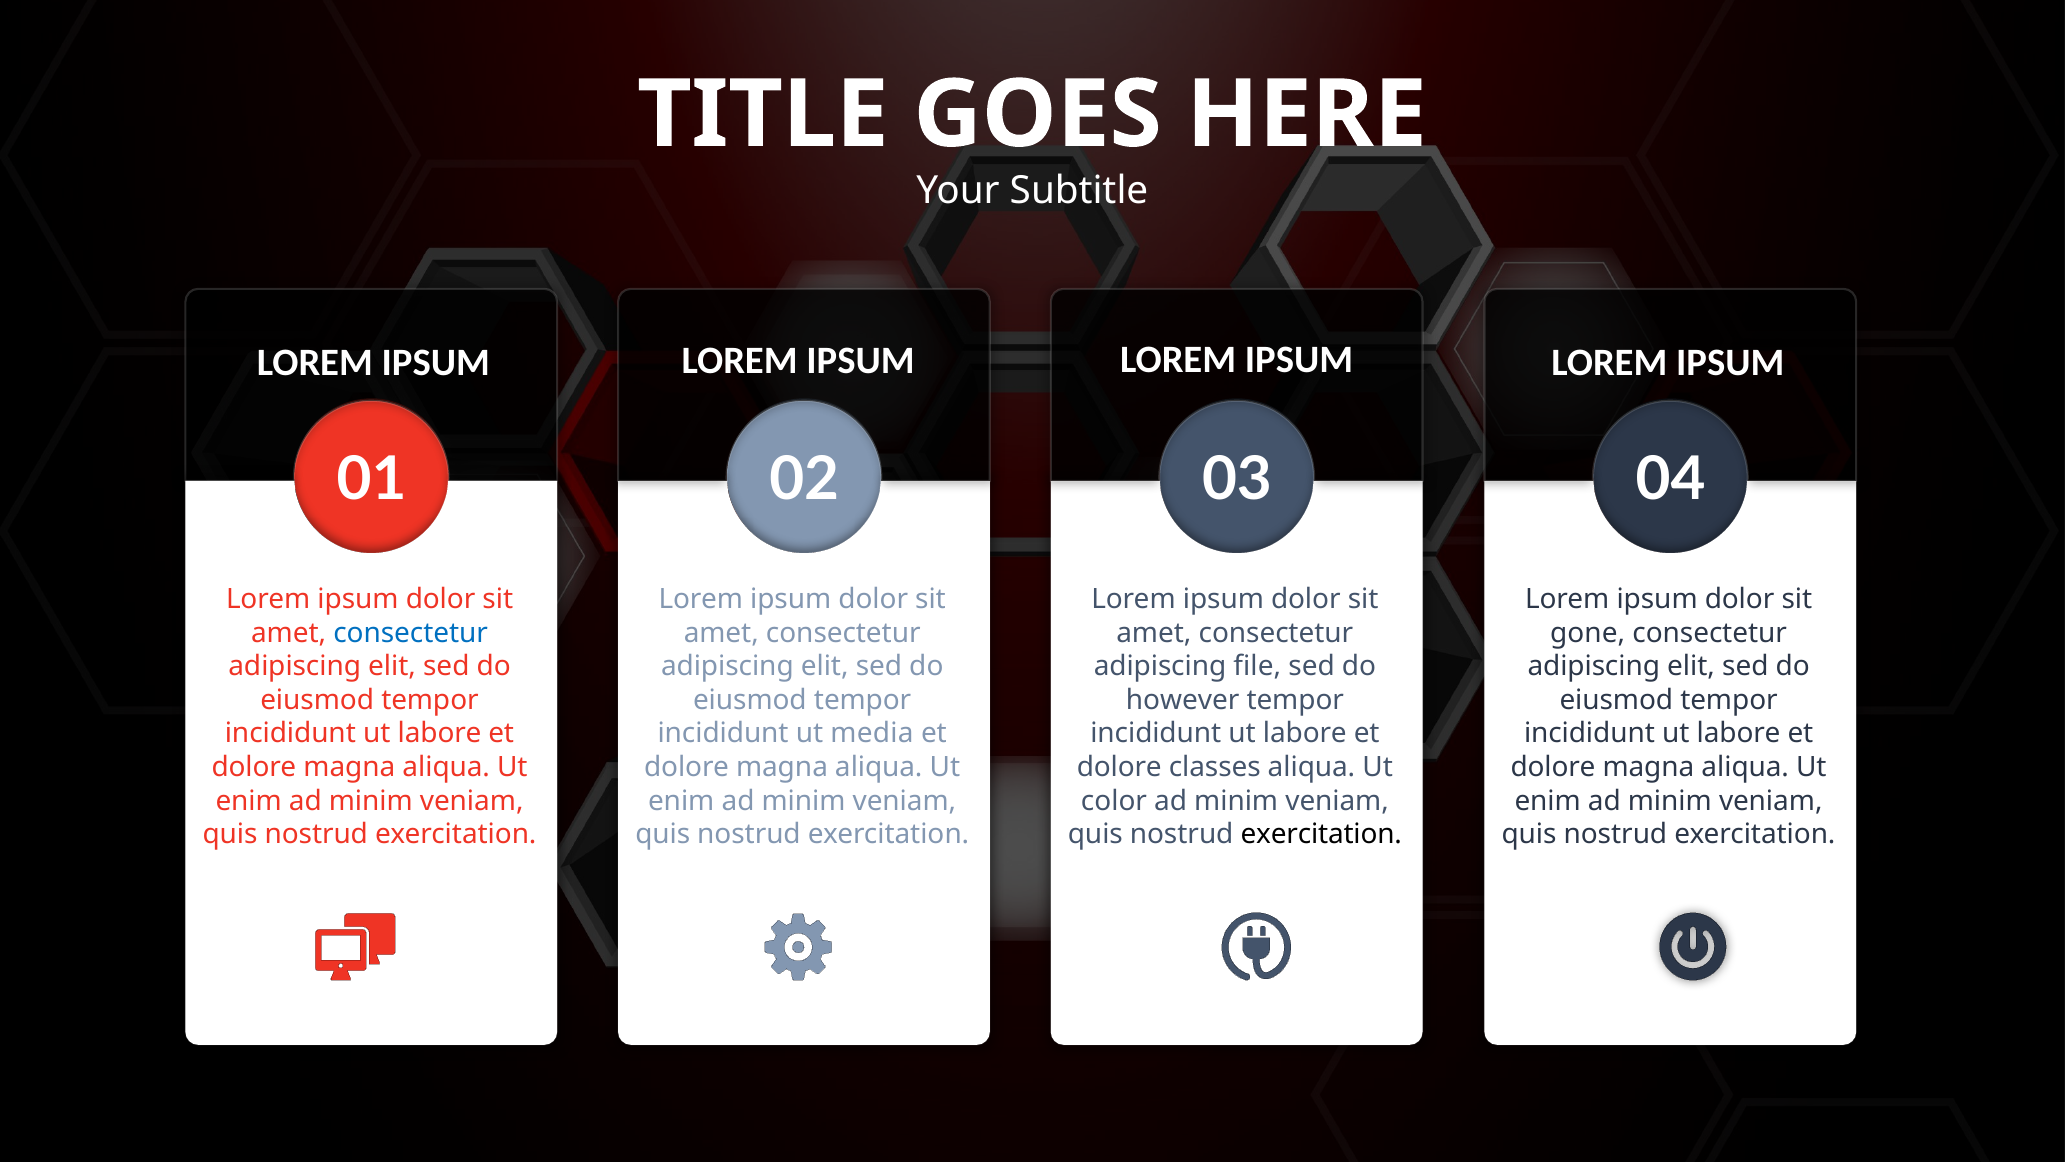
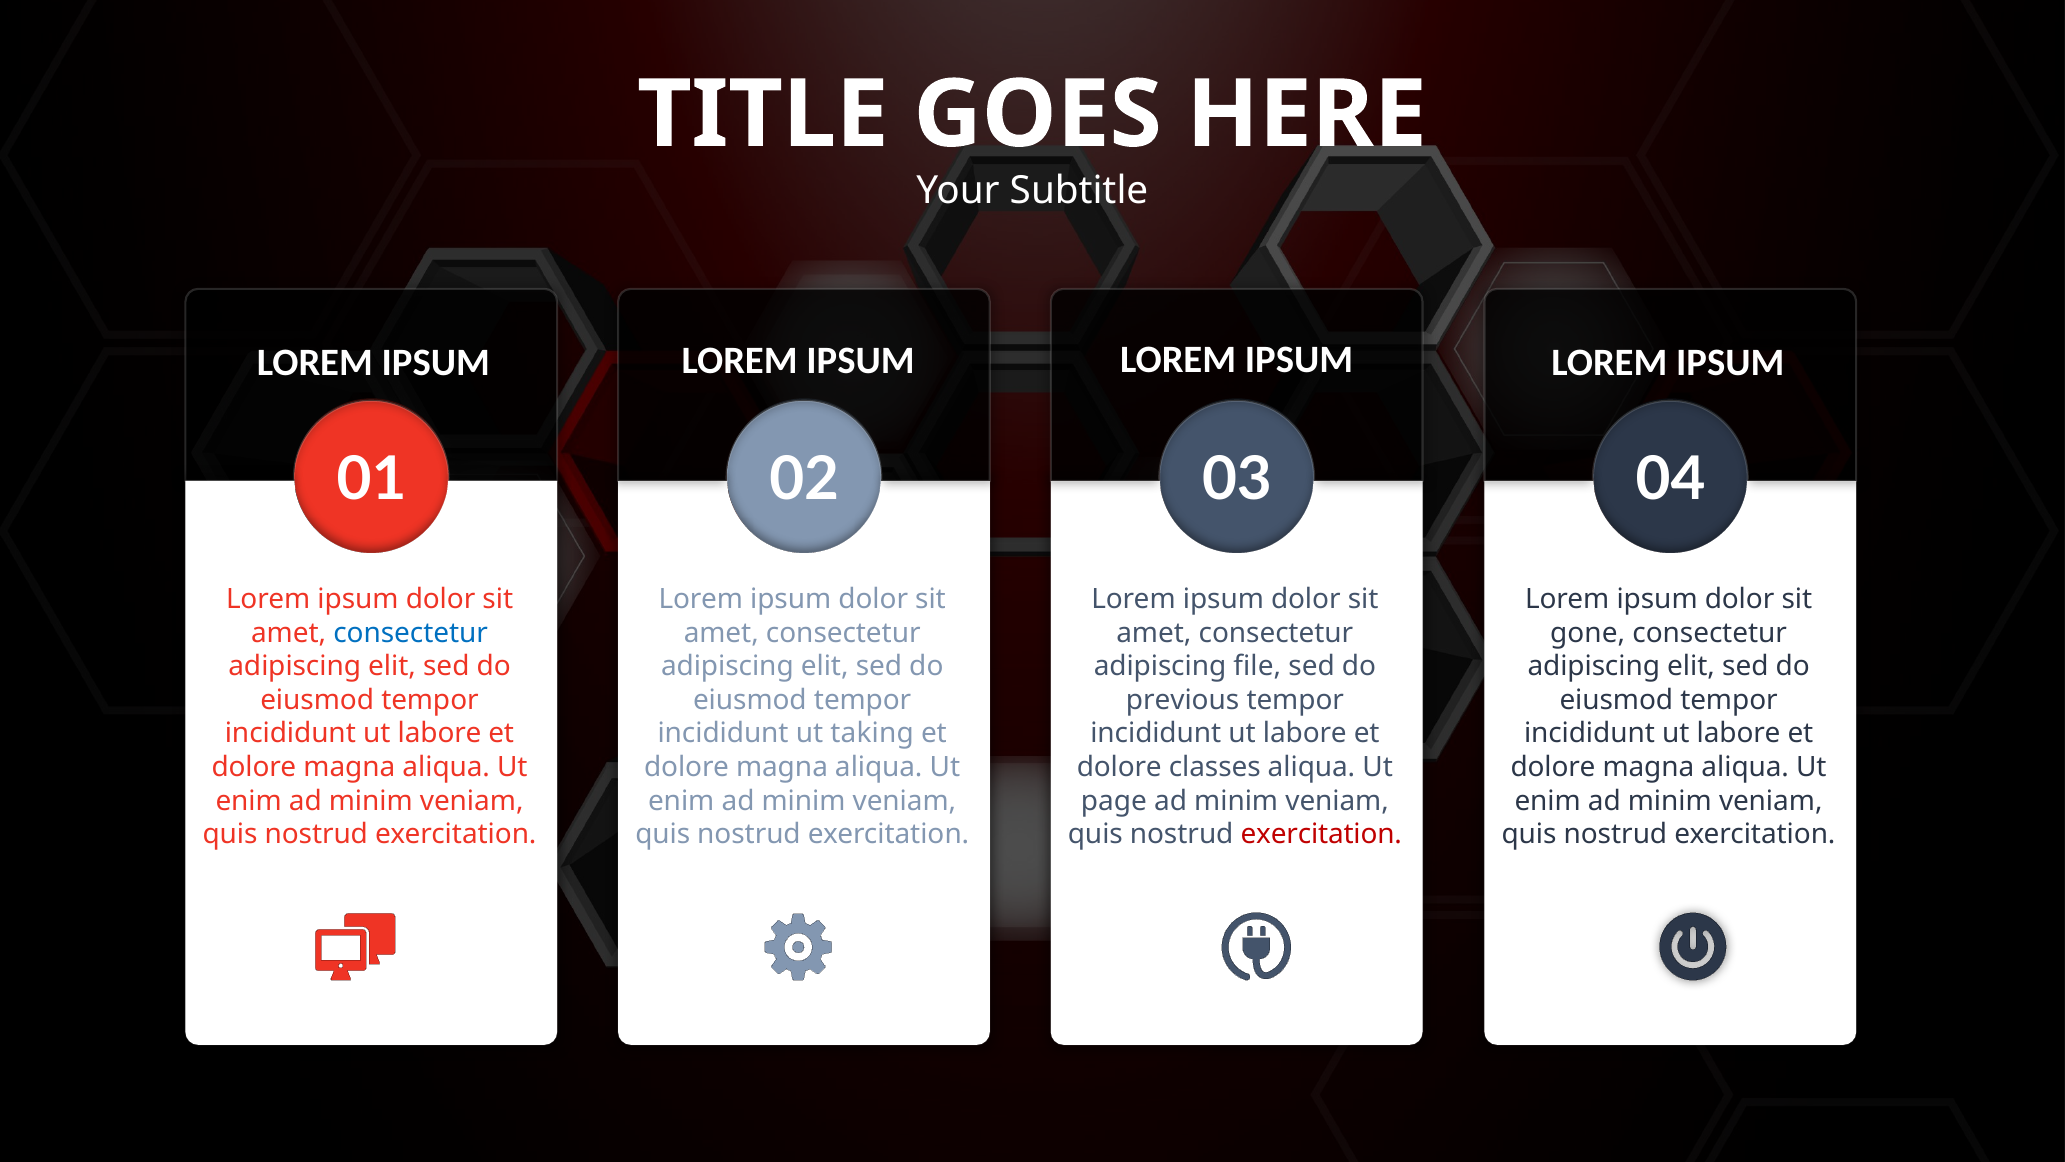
however: however -> previous
media: media -> taking
color: color -> page
exercitation at (1321, 834) colour: black -> red
